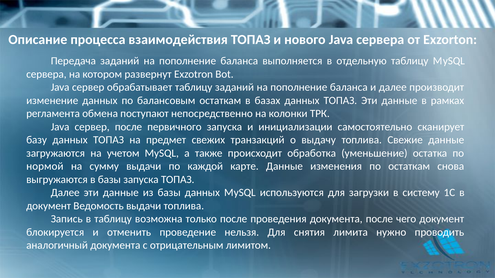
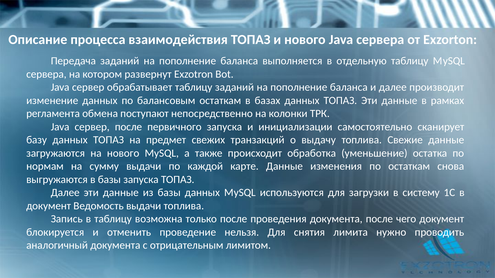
на учетом: учетом -> нового
нормой: нормой -> нормам
